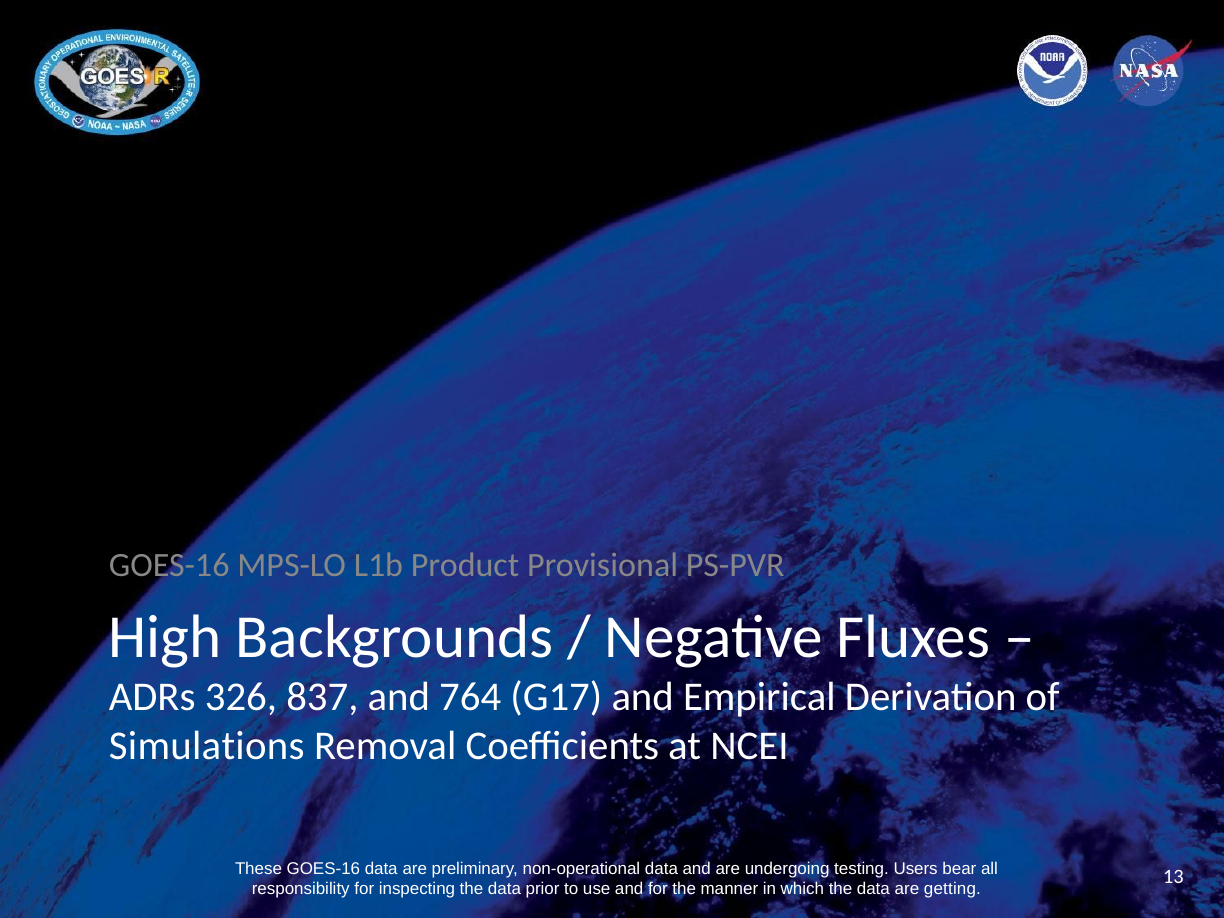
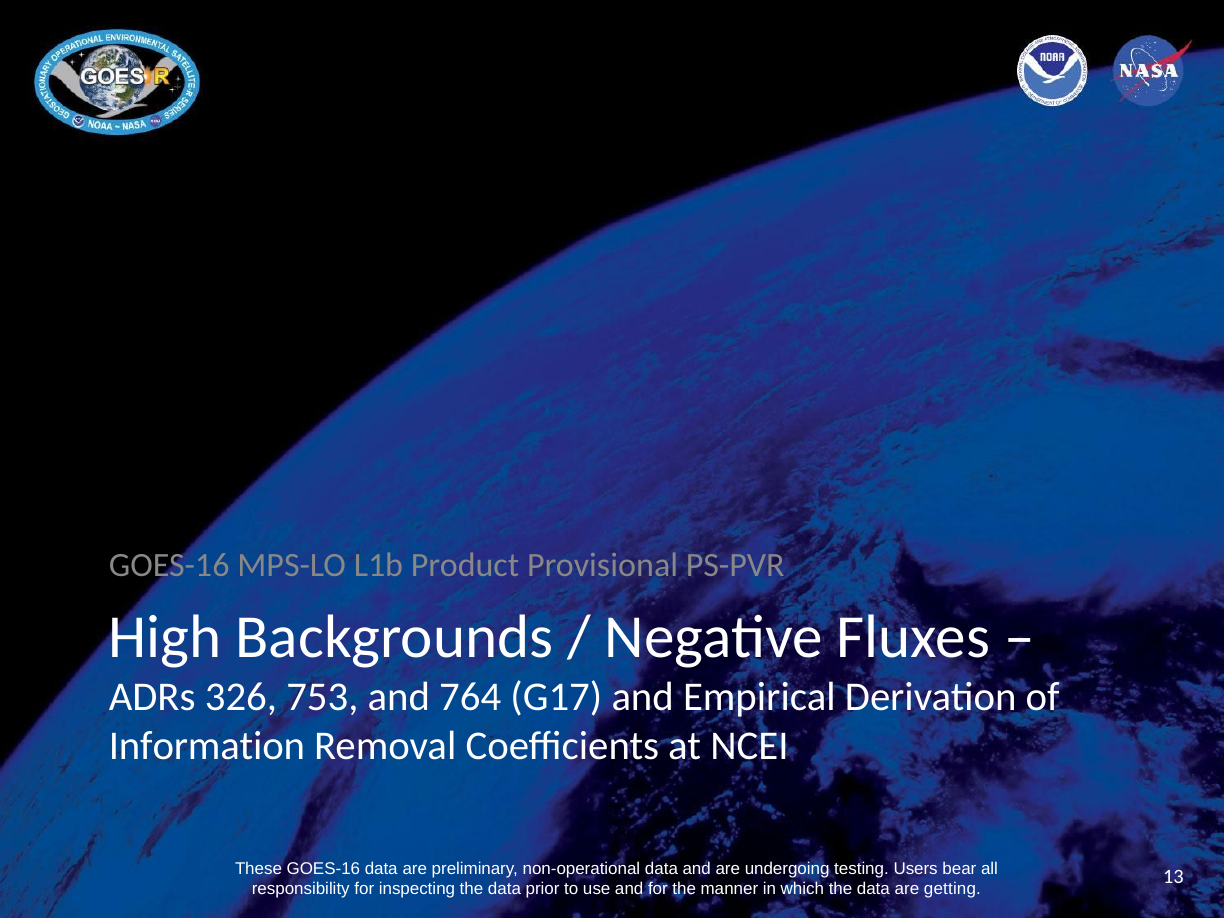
837: 837 -> 753
Simulations: Simulations -> Information
